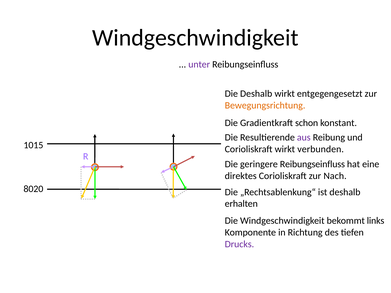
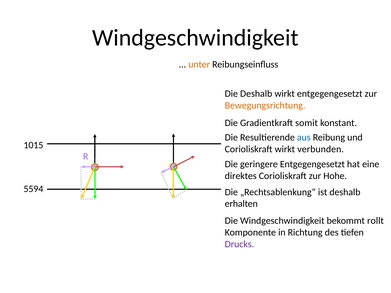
unter colour: purple -> orange
schon: schon -> somit
aus colour: purple -> blue
geringere Reibungseinfluss: Reibungseinfluss -> Entgegengesetzt
Nach: Nach -> Hohe
8020: 8020 -> 5594
links: links -> rollt
